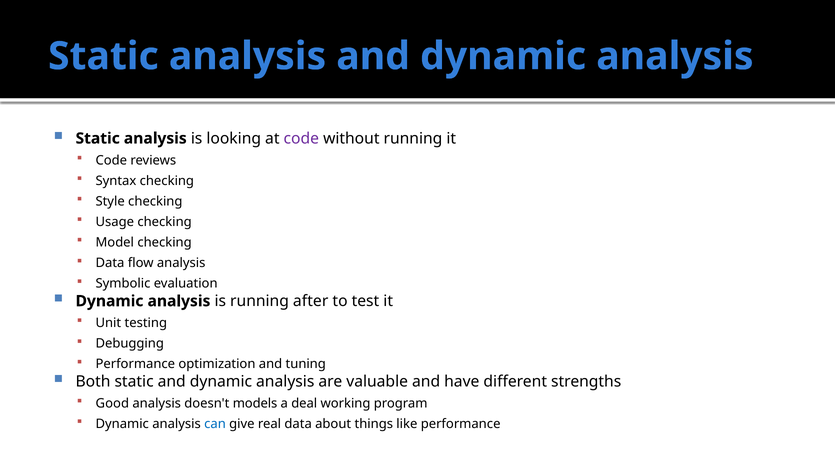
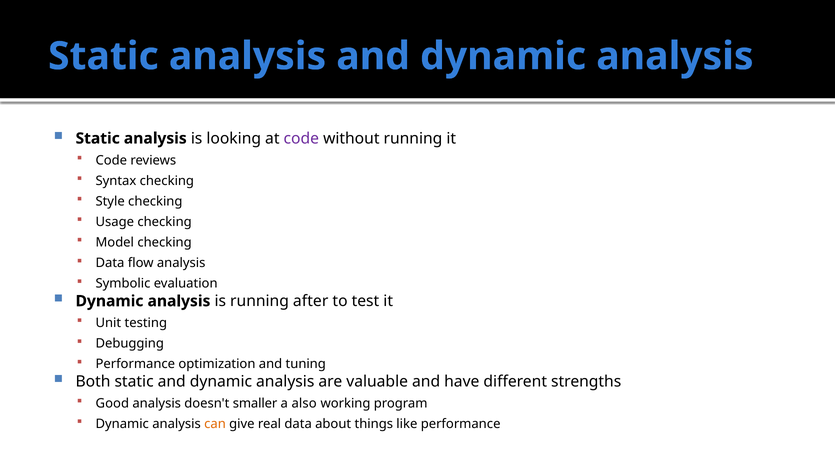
models: models -> smaller
deal: deal -> also
can colour: blue -> orange
